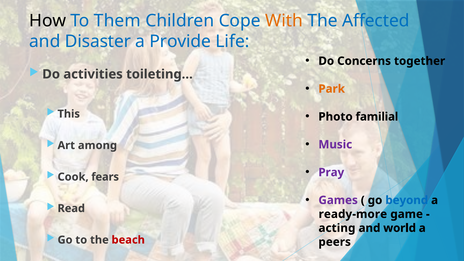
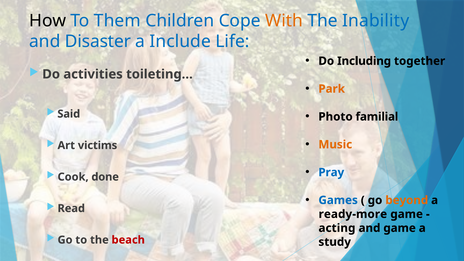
Affected: Affected -> Inability
Provide: Provide -> Include
Concerns: Concerns -> Including
This: This -> Said
Music colour: purple -> orange
among: among -> victims
Pray colour: purple -> blue
fears: fears -> done
Games colour: purple -> blue
beyond colour: blue -> orange
and world: world -> game
peers: peers -> study
